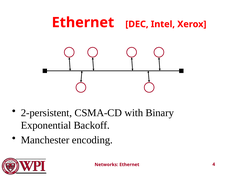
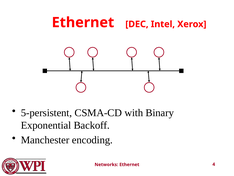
2-persistent: 2-persistent -> 5-persistent
